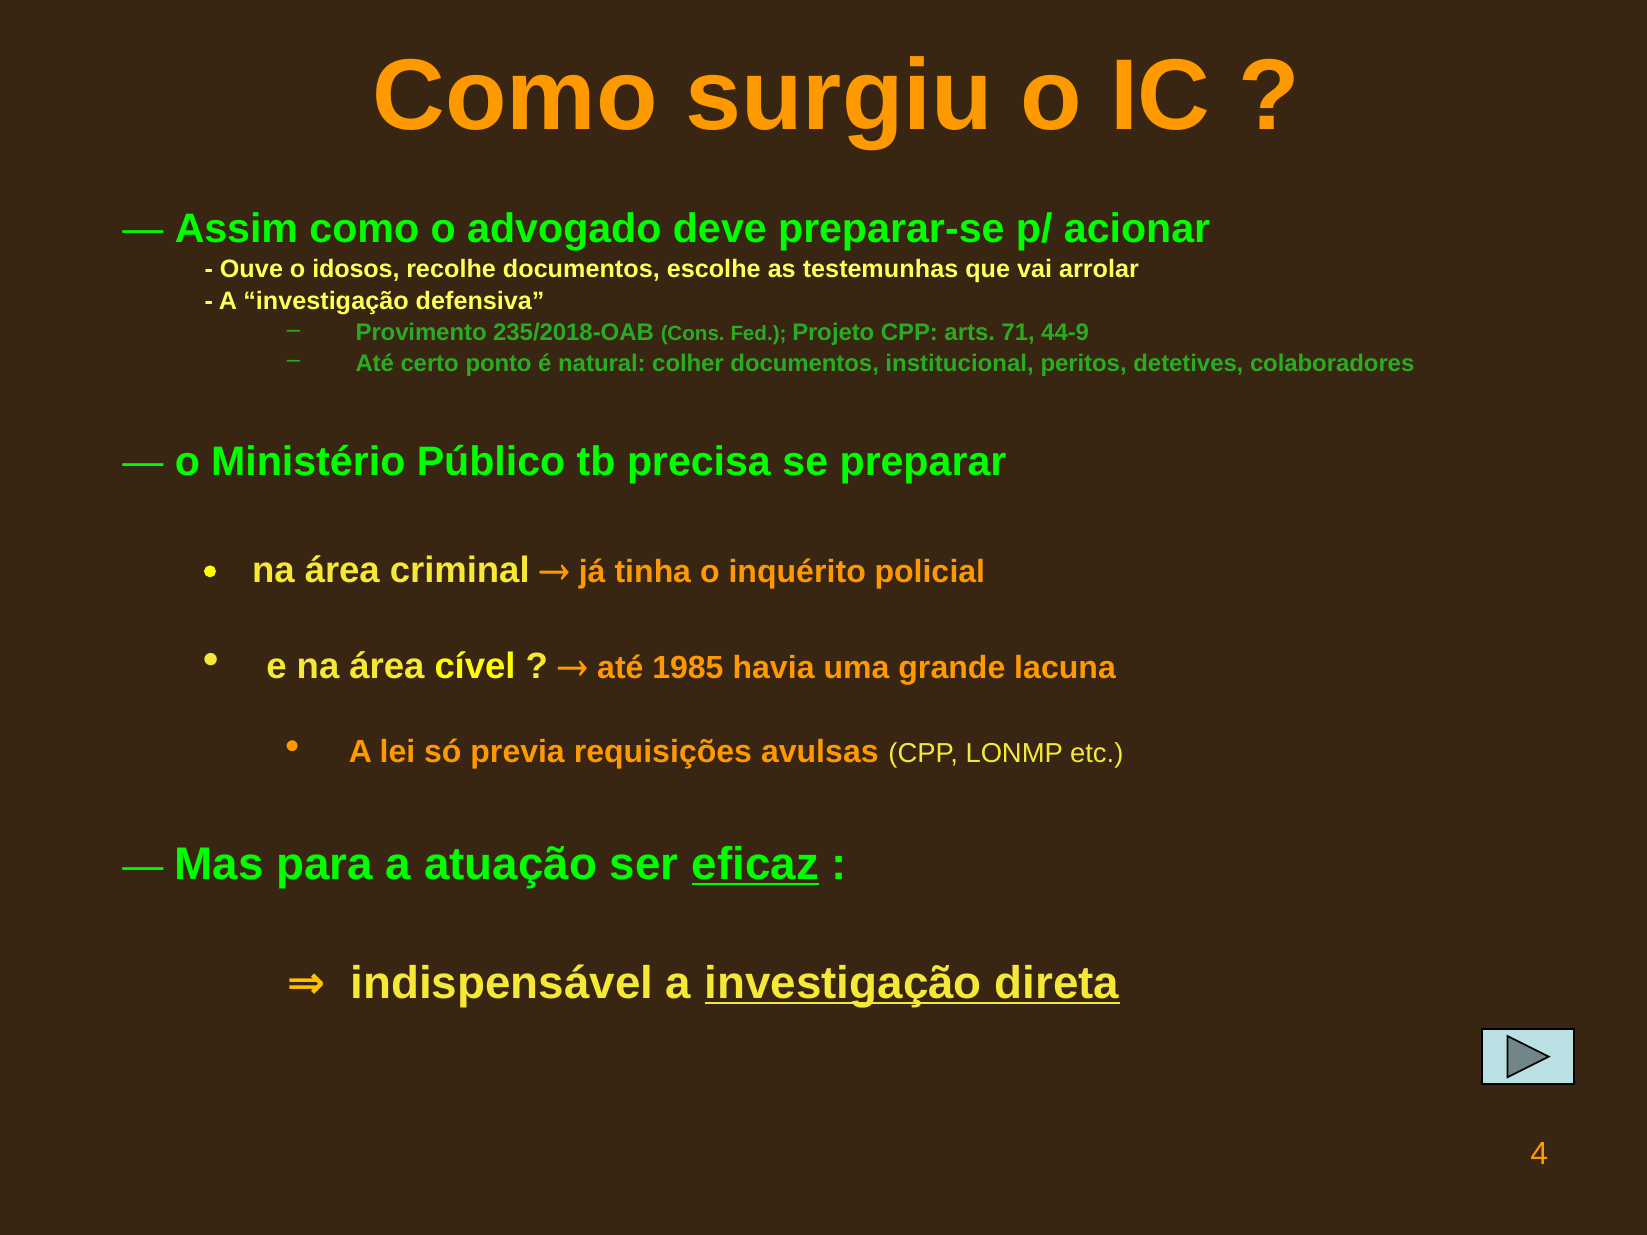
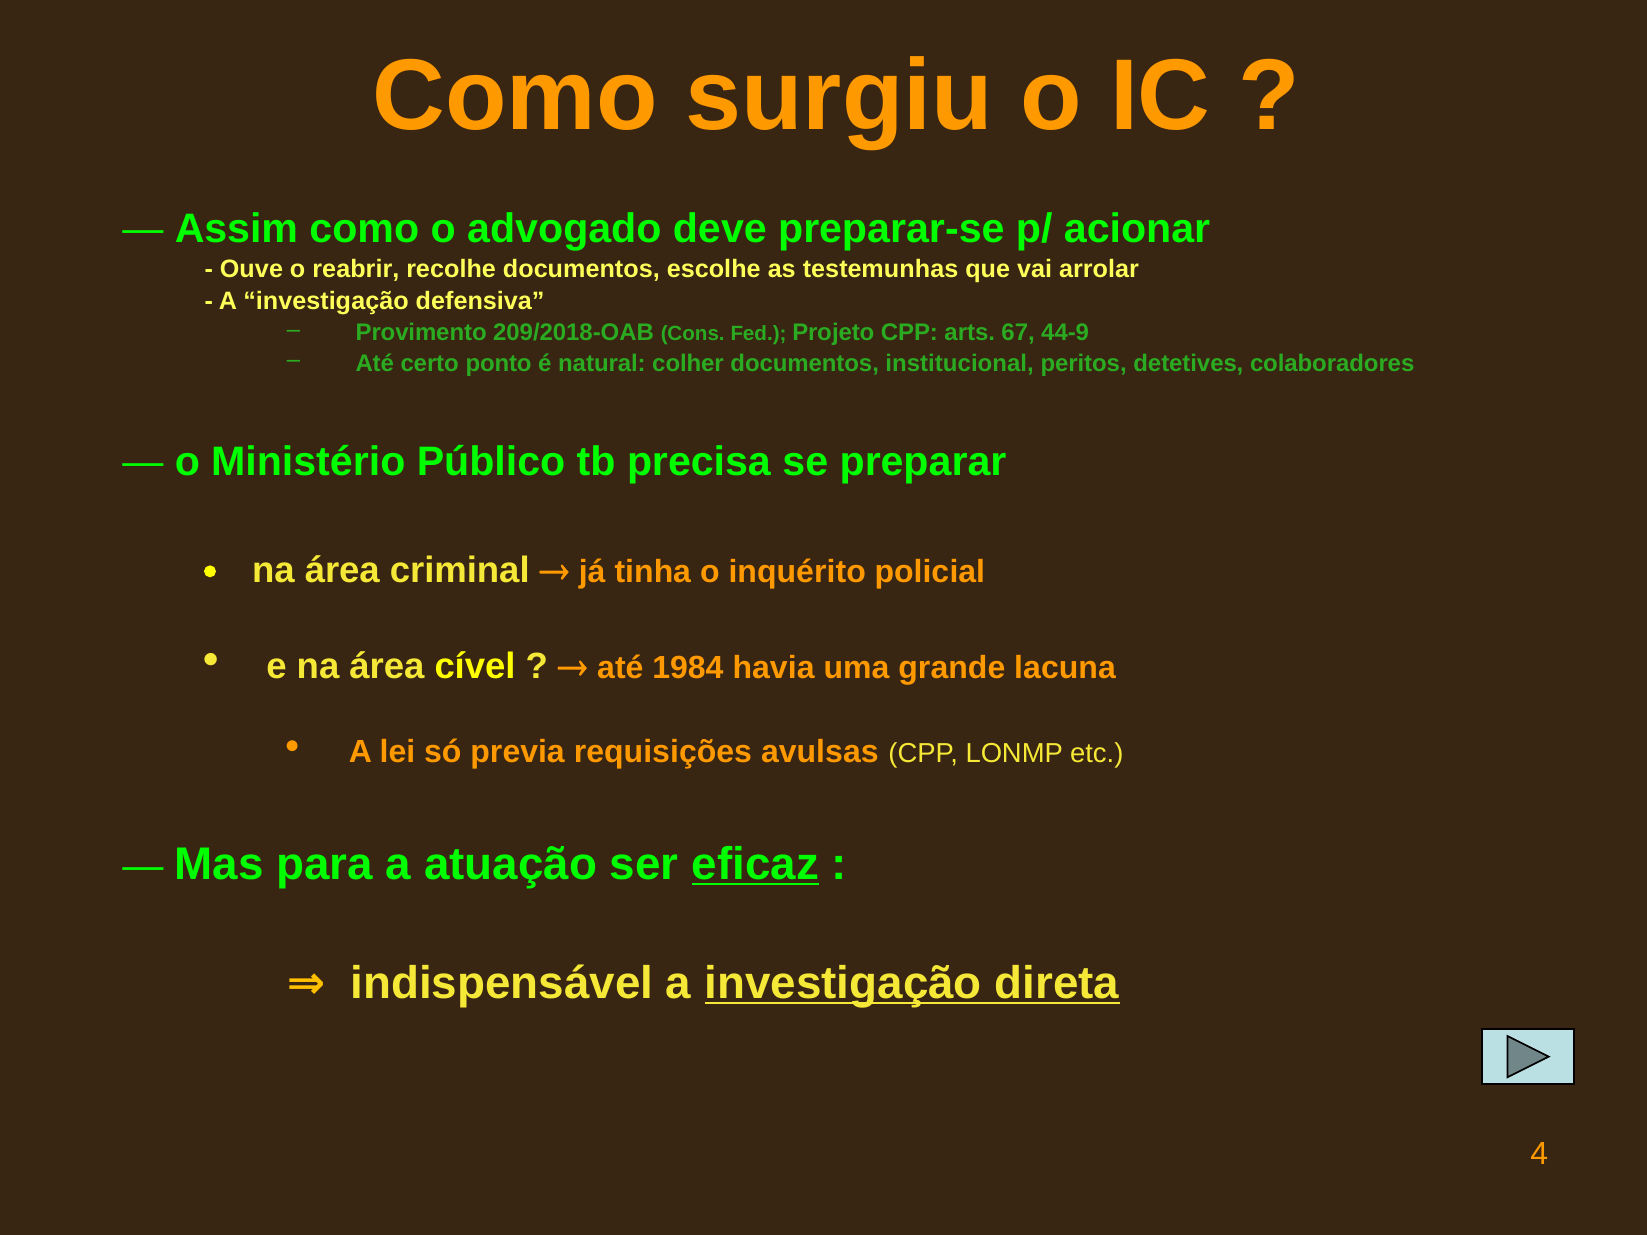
idosos: idosos -> reabrir
235/2018-OAB: 235/2018-OAB -> 209/2018-OAB
71: 71 -> 67
1985: 1985 -> 1984
